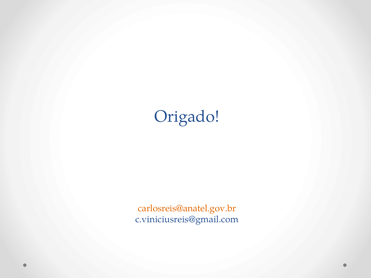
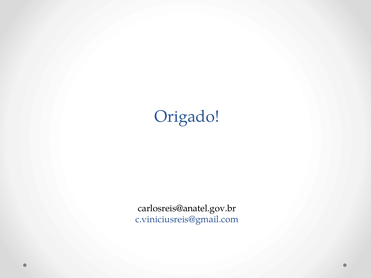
carlosreis@anatel.gov.br colour: orange -> black
